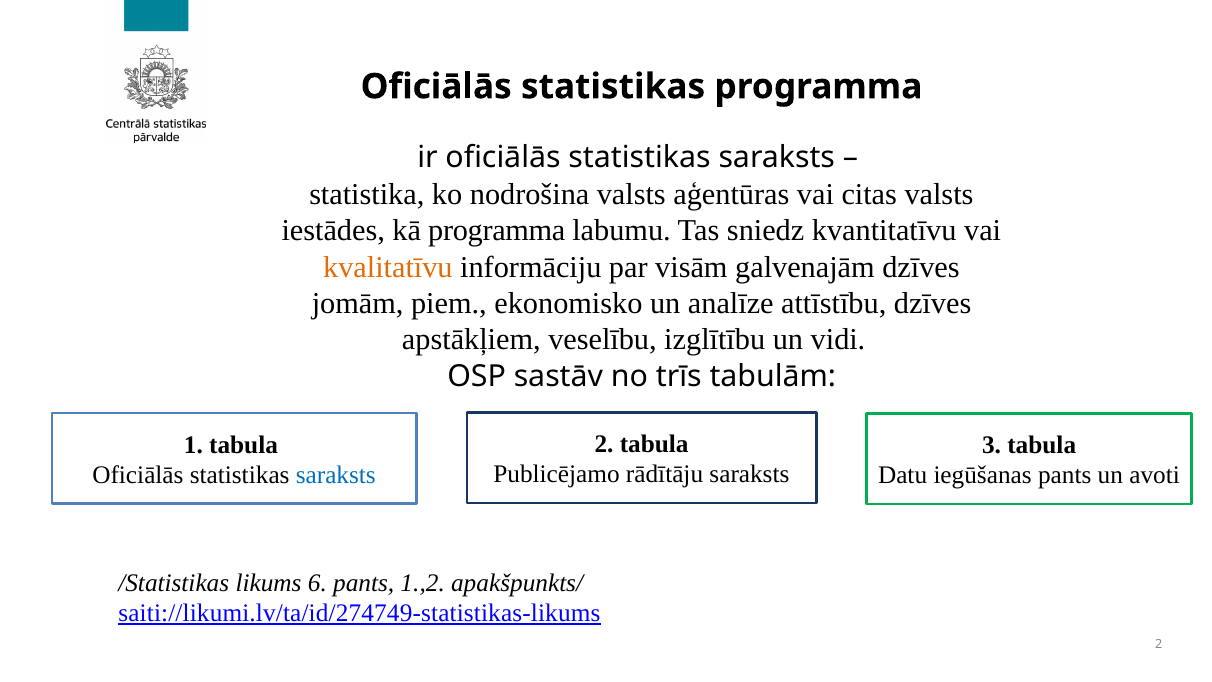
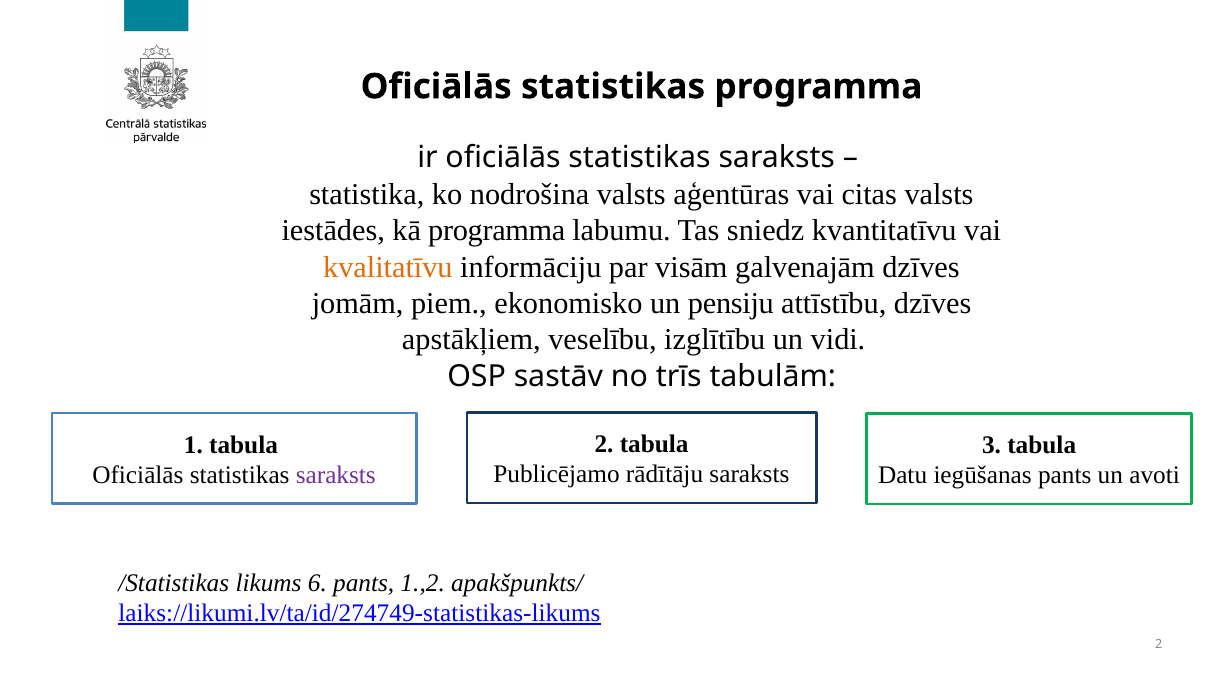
analīze: analīze -> pensiju
saraksts at (336, 475) colour: blue -> purple
saiti://likumi.lv/ta/id/274749-statistikas-likums: saiti://likumi.lv/ta/id/274749-statistikas-likums -> laiks://likumi.lv/ta/id/274749-statistikas-likums
